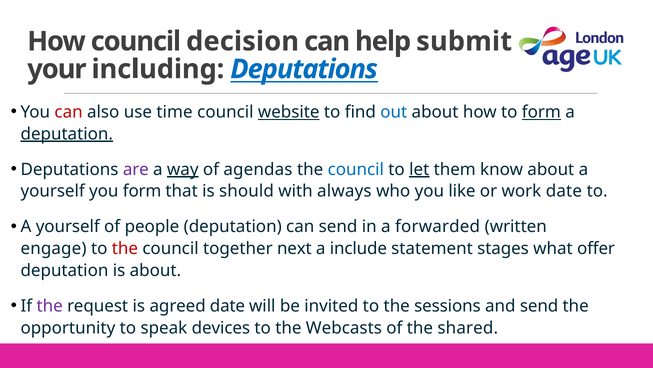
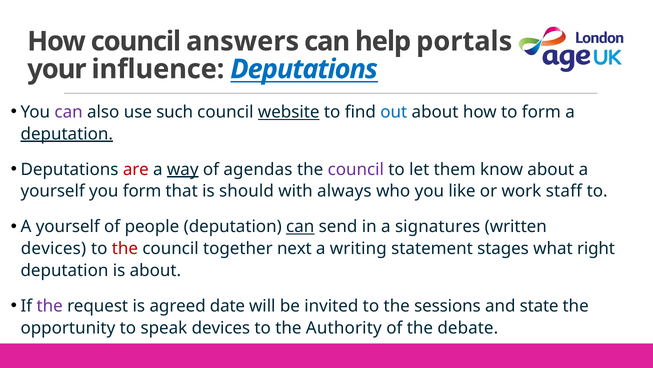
decision: decision -> answers
submit: submit -> portals
including: including -> influence
can at (69, 112) colour: red -> purple
time: time -> such
form at (541, 112) underline: present -> none
are colour: purple -> red
council at (356, 169) colour: blue -> purple
let underline: present -> none
work date: date -> staff
can at (300, 226) underline: none -> present
forwarded: forwarded -> signatures
engage at (54, 248): engage -> devices
include: include -> writing
offer: offer -> right
and send: send -> state
Webcasts: Webcasts -> Authority
shared: shared -> debate
